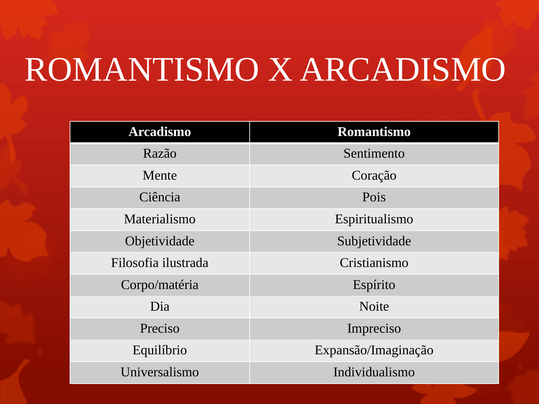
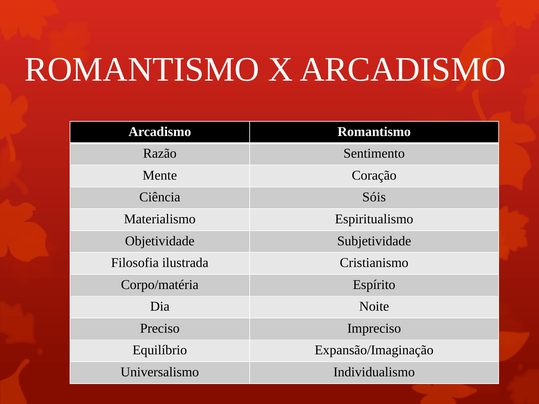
Pois: Pois -> Sóis
